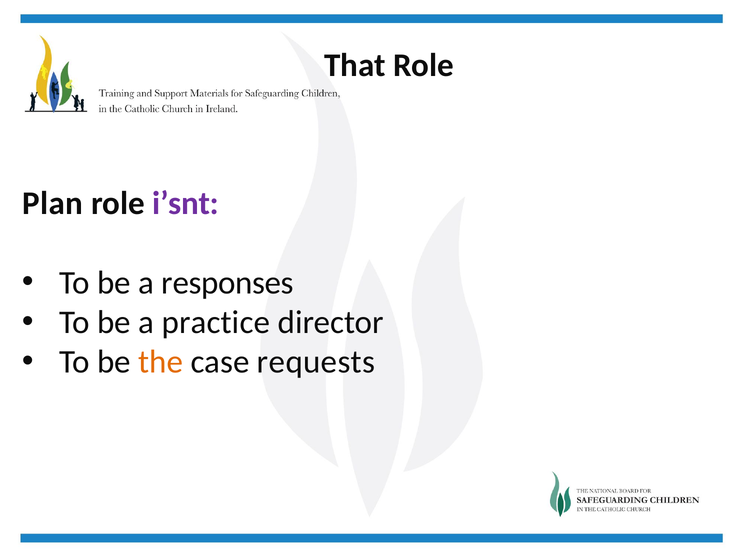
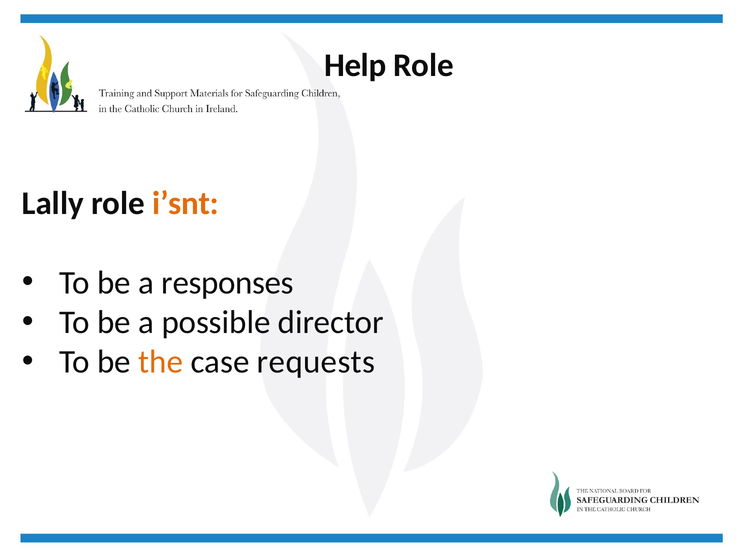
That: That -> Help
Plan: Plan -> Lally
i’snt colour: purple -> orange
practice: practice -> possible
